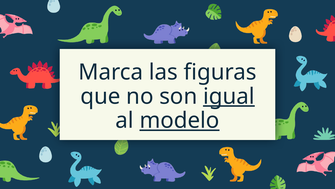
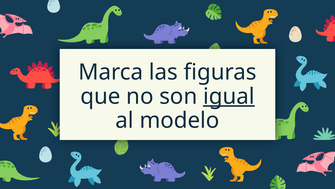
modelo underline: present -> none
